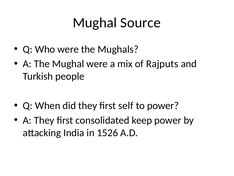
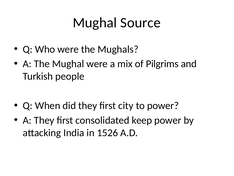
Rajputs: Rajputs -> Pilgrims
self: self -> city
